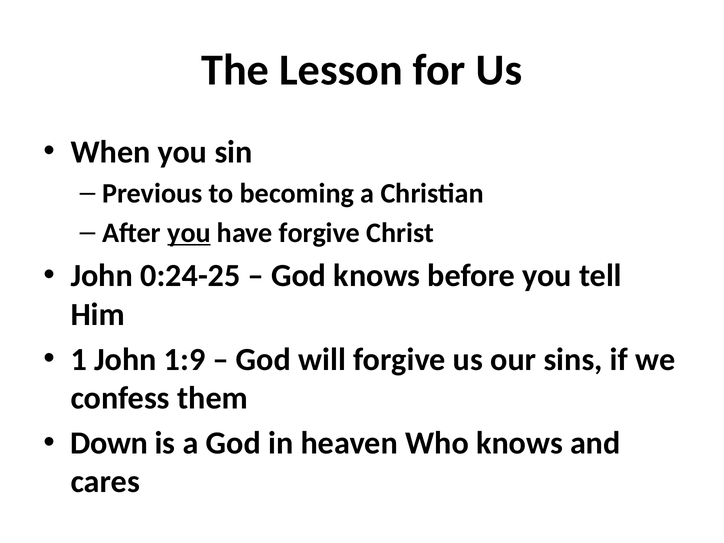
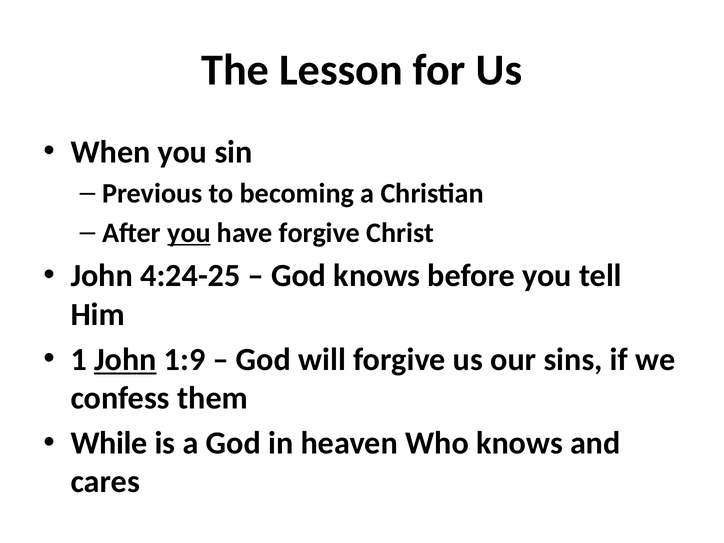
0:24-25: 0:24-25 -> 4:24-25
John at (125, 359) underline: none -> present
Down: Down -> While
